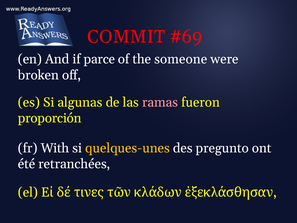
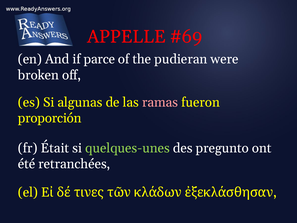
COMMIT: COMMIT -> APPELLE
someone: someone -> pudieran
With: With -> Était
quelques-unes colour: yellow -> light green
